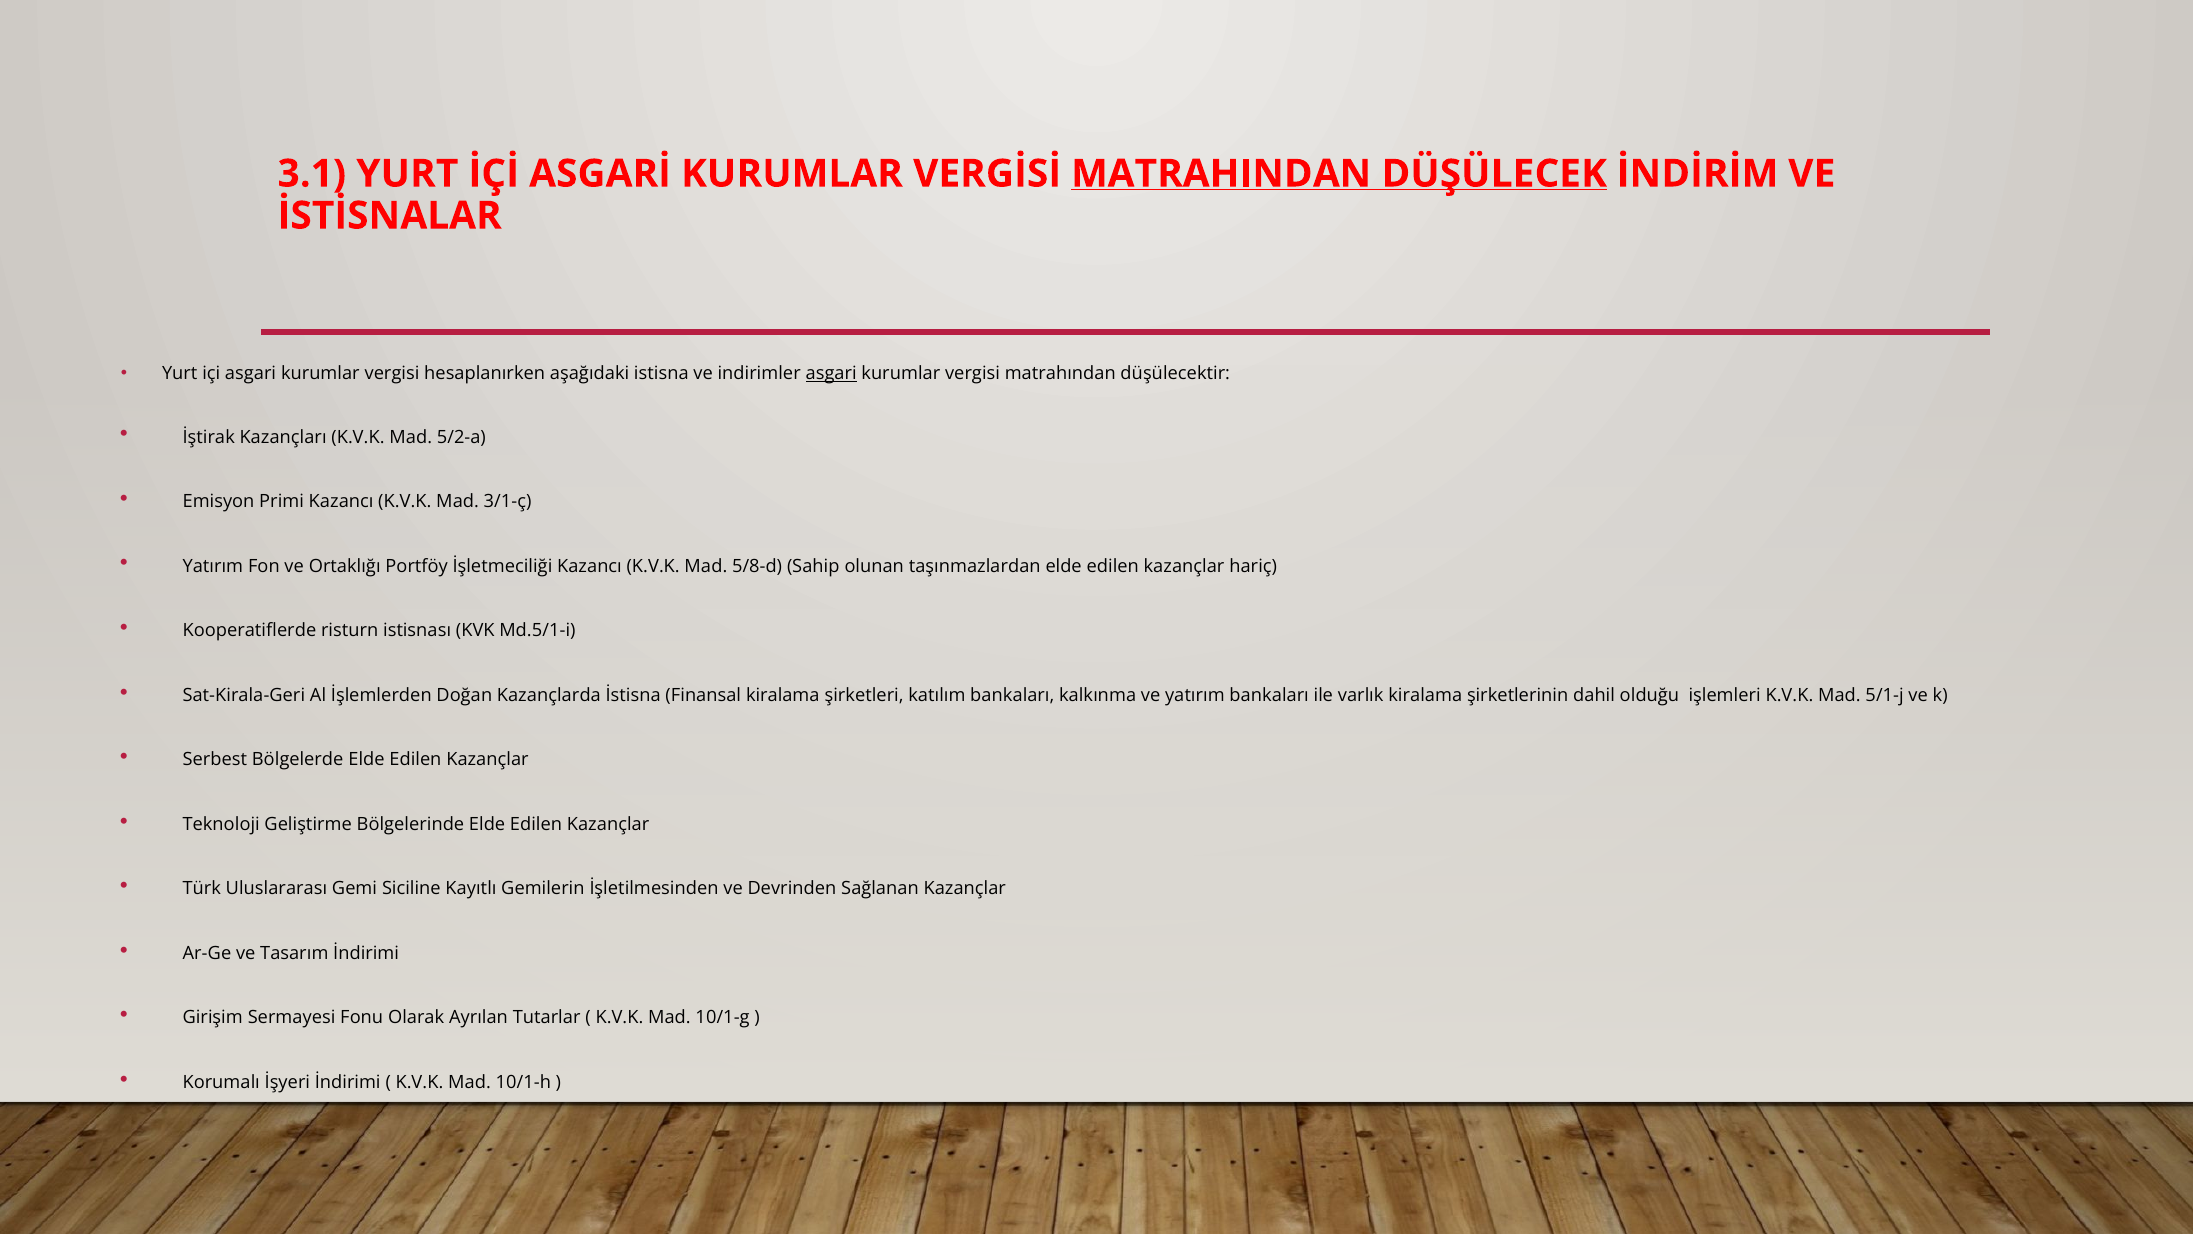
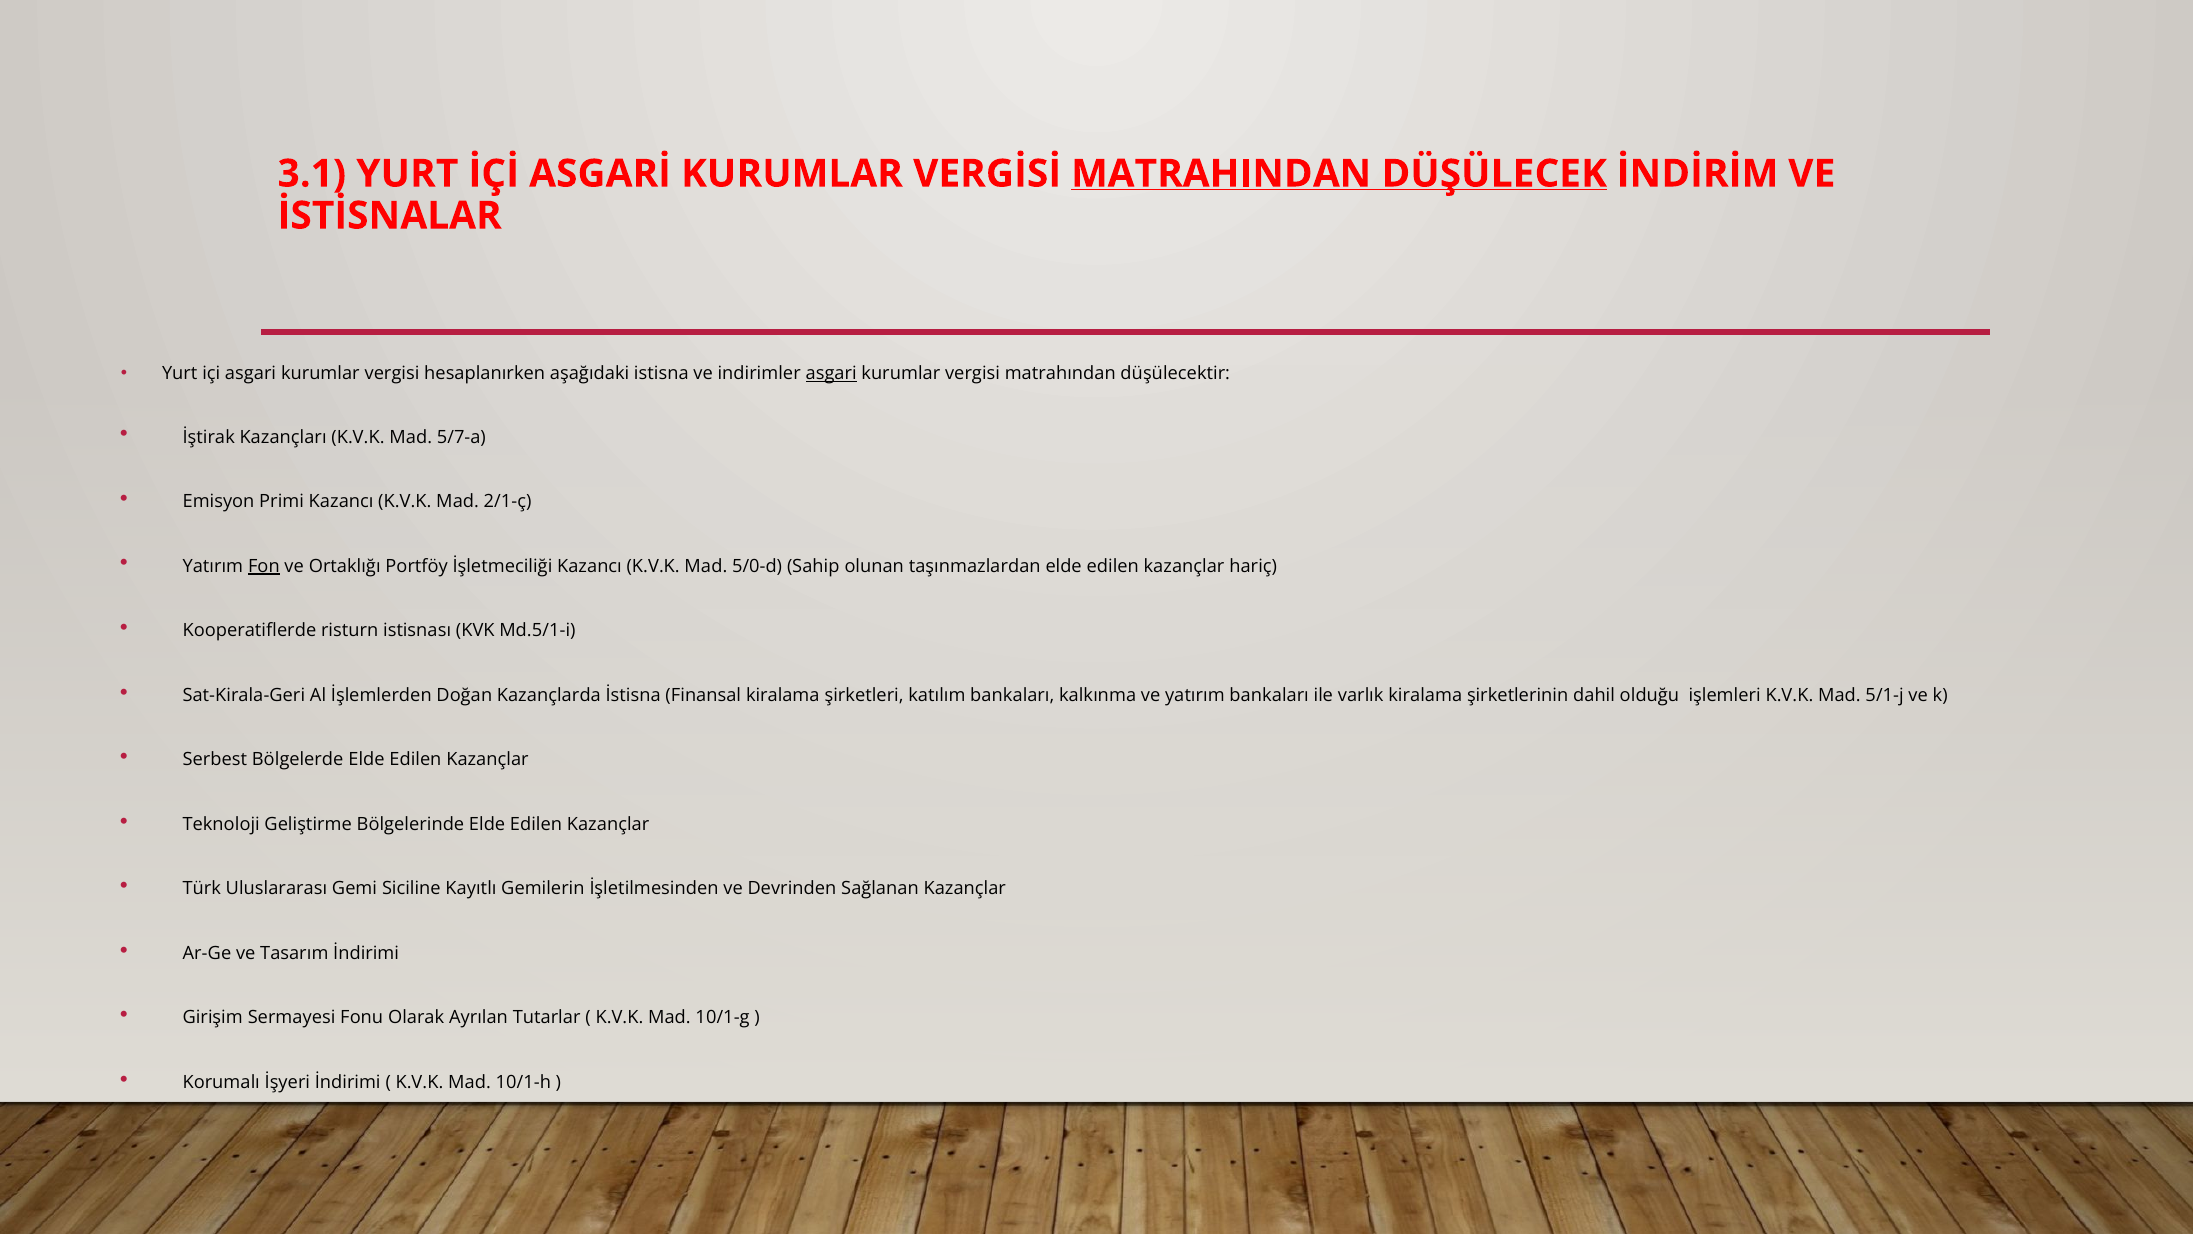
5/2-a: 5/2-a -> 5/7-a
3/1-ç: 3/1-ç -> 2/1-ç
Fon underline: none -> present
5/8-d: 5/8-d -> 5/0-d
